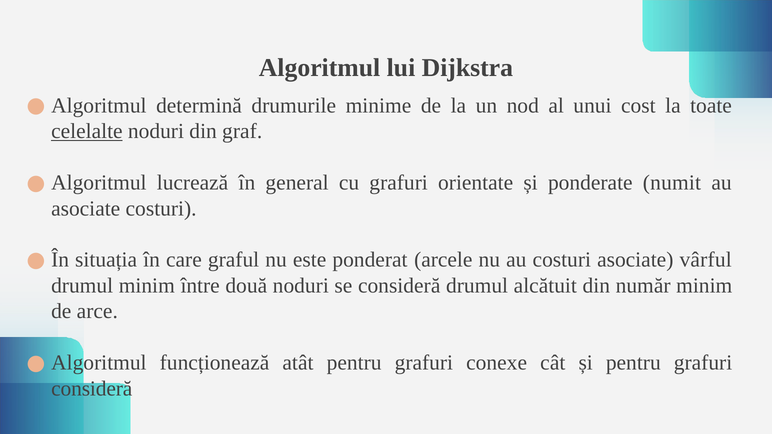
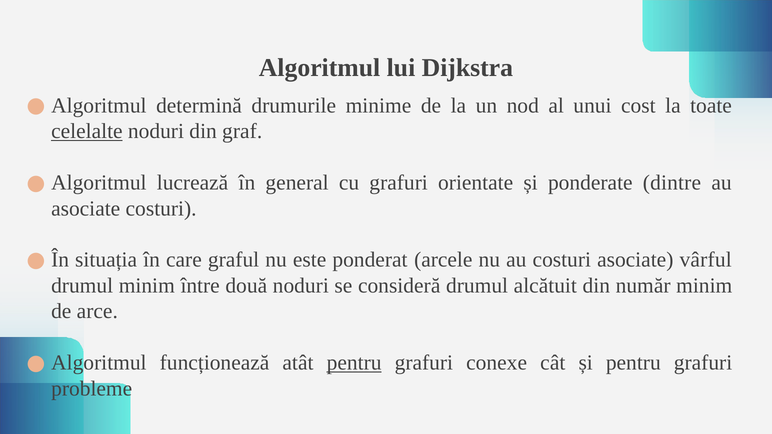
numit: numit -> dintre
pentru at (354, 363) underline: none -> present
consideră at (92, 389): consideră -> probleme
